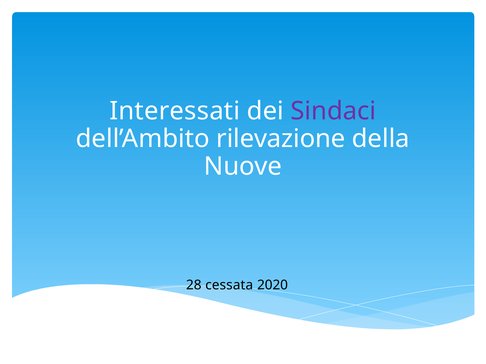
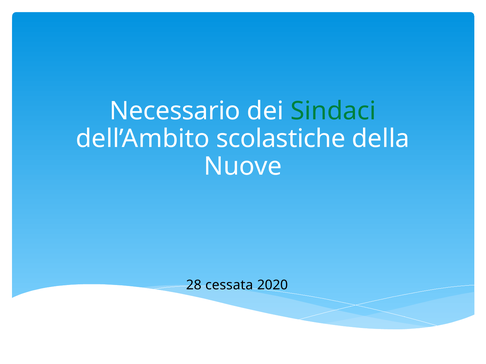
Interessati: Interessati -> Necessario
Sindaci colour: purple -> green
rilevazione: rilevazione -> scolastiche
